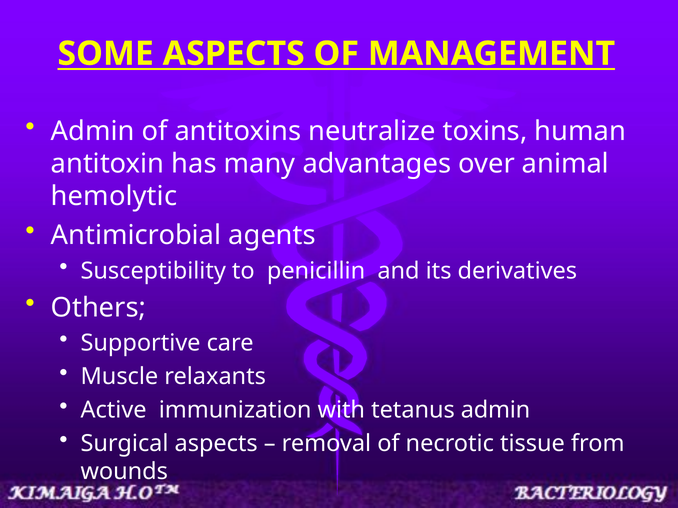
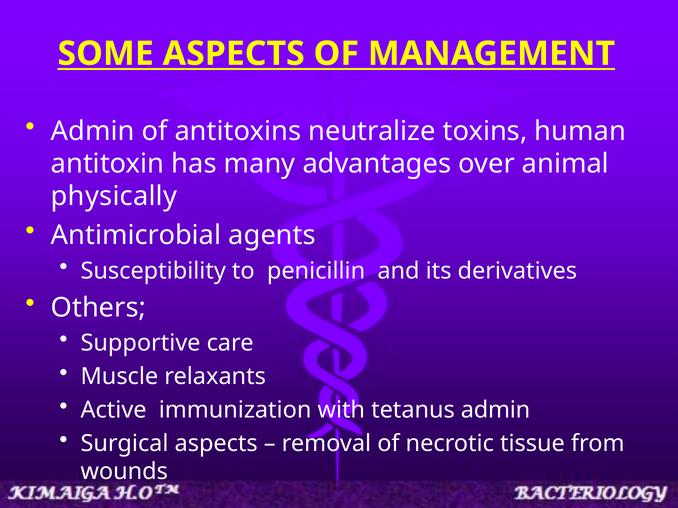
hemolytic: hemolytic -> physically
